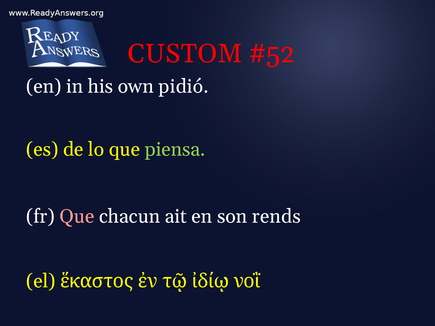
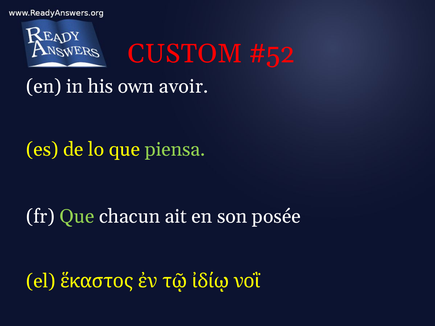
pidió: pidió -> avoir
Que at (77, 217) colour: pink -> light green
rends: rends -> posée
